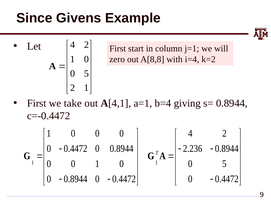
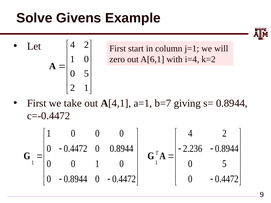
Since: Since -> Solve
A[8,8: A[8,8 -> A[6,1
b=4: b=4 -> b=7
